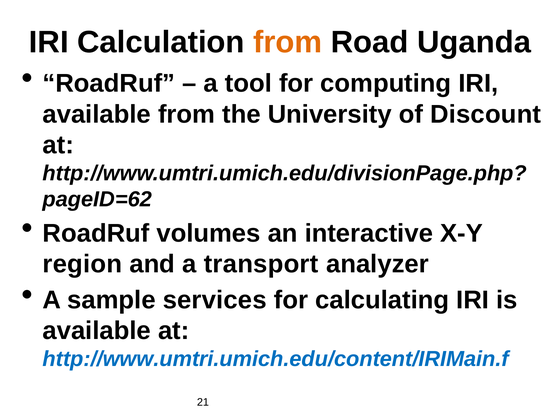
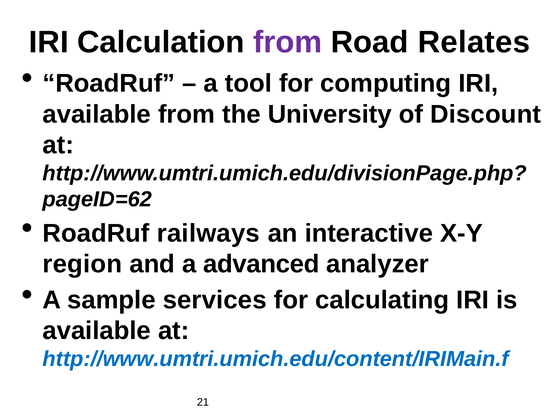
from at (288, 42) colour: orange -> purple
Uganda: Uganda -> Relates
volumes: volumes -> railways
transport: transport -> advanced
